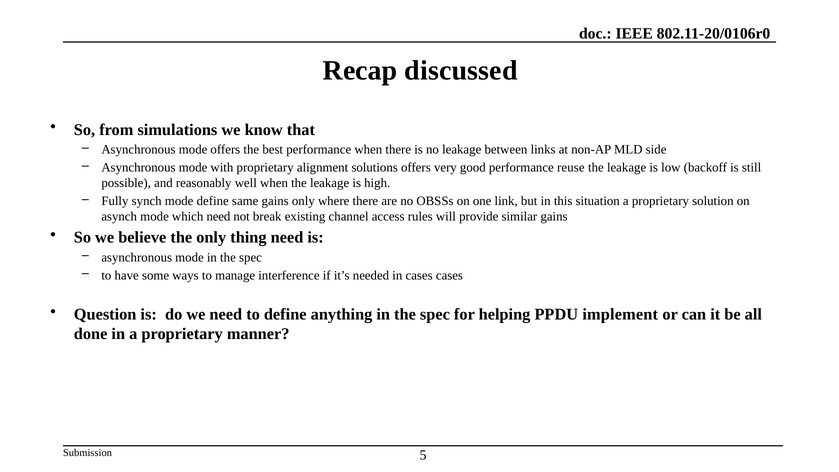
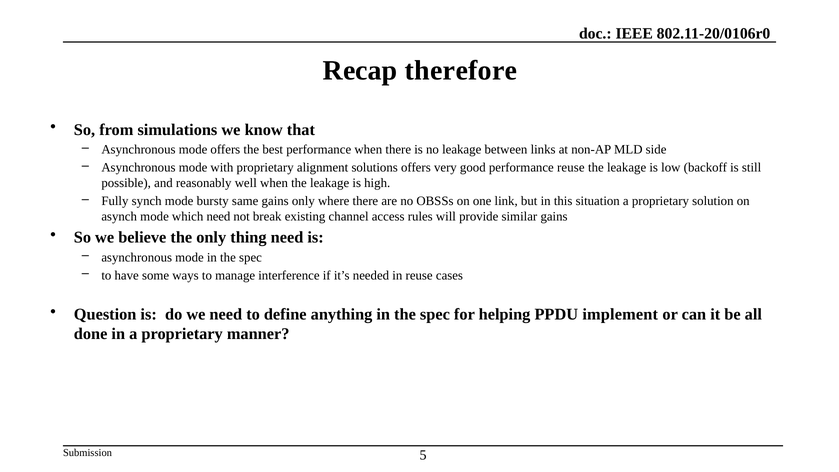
discussed: discussed -> therefore
mode define: define -> bursty
in cases: cases -> reuse
